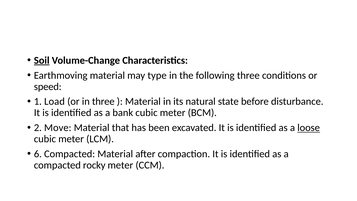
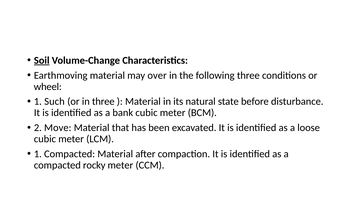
type: type -> over
speed: speed -> wheel
Load: Load -> Such
loose underline: present -> none
6 at (38, 154): 6 -> 1
